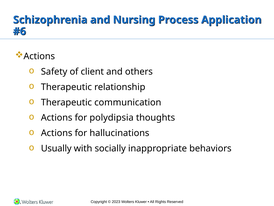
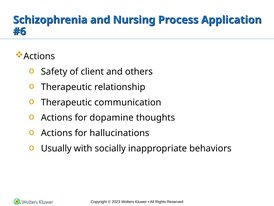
polydipsia: polydipsia -> dopamine
